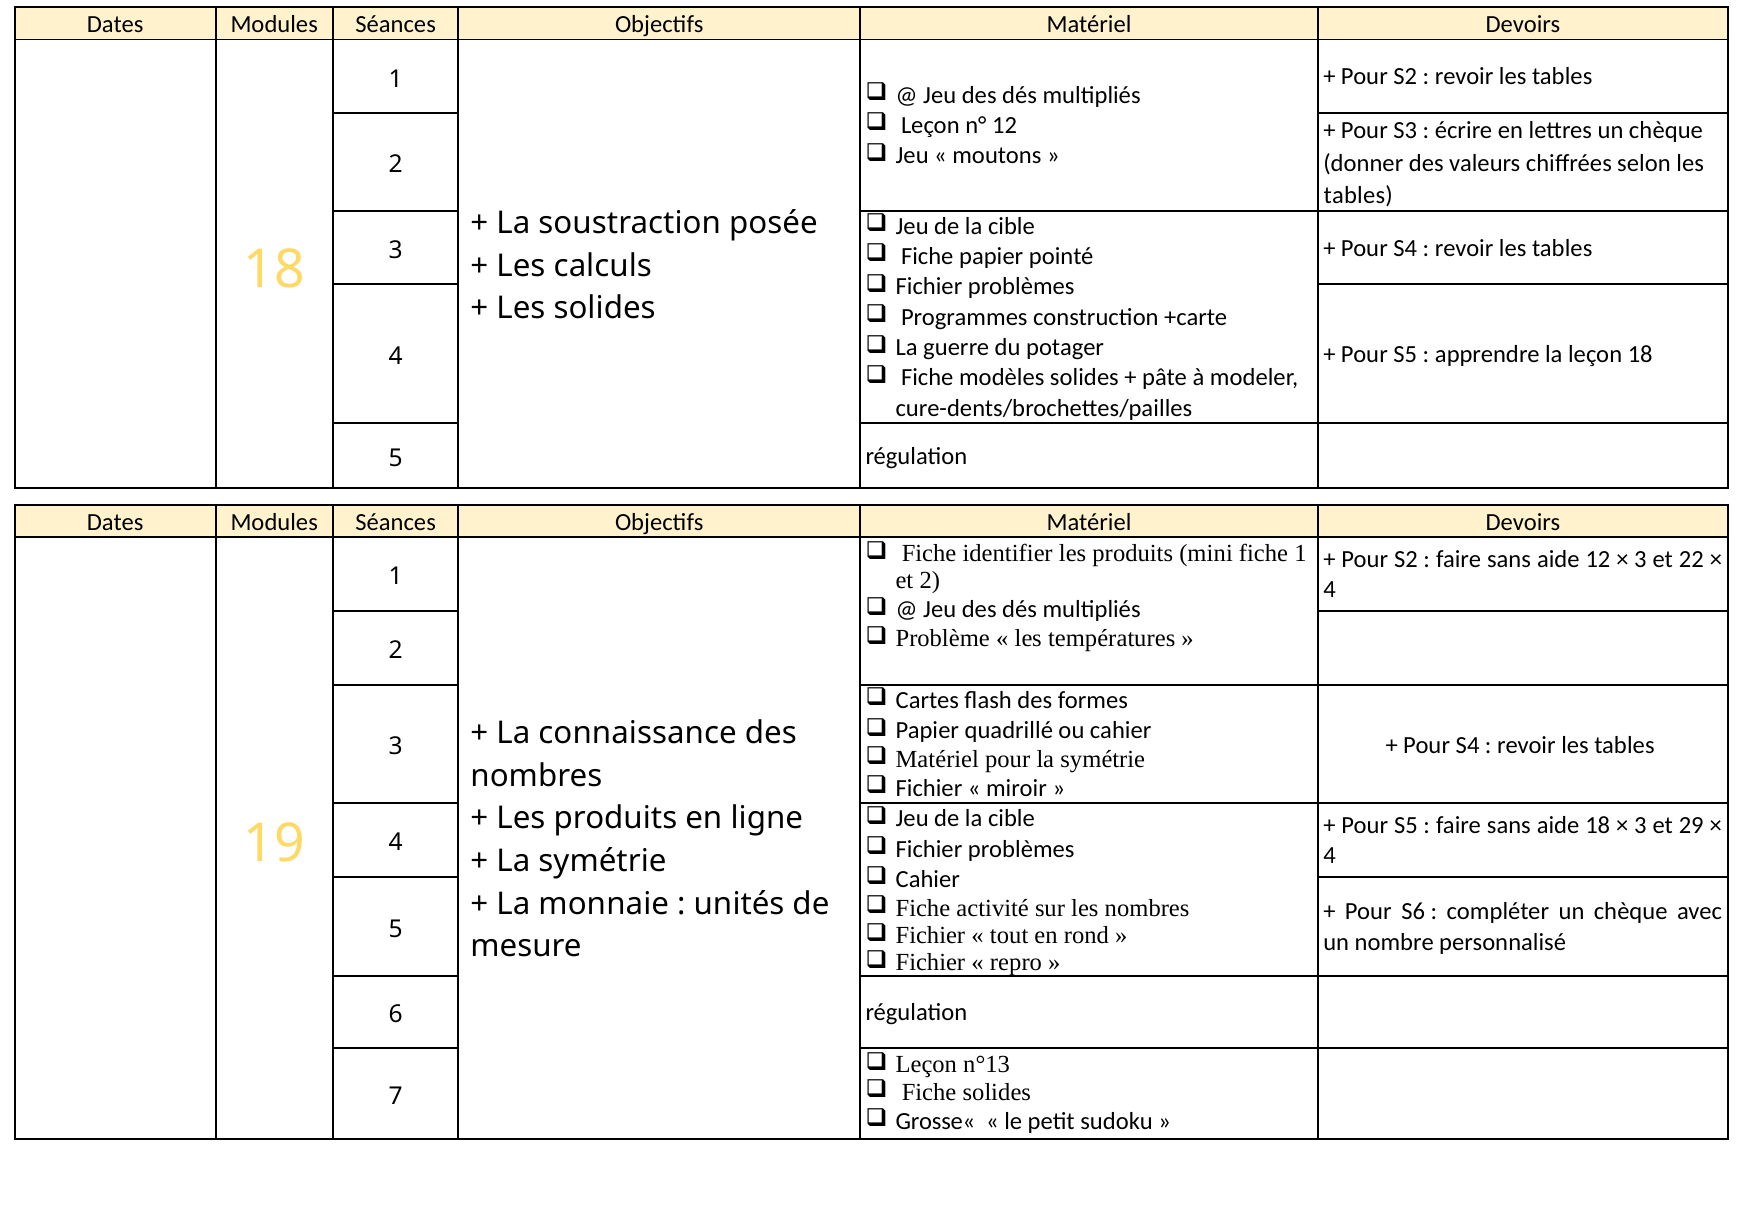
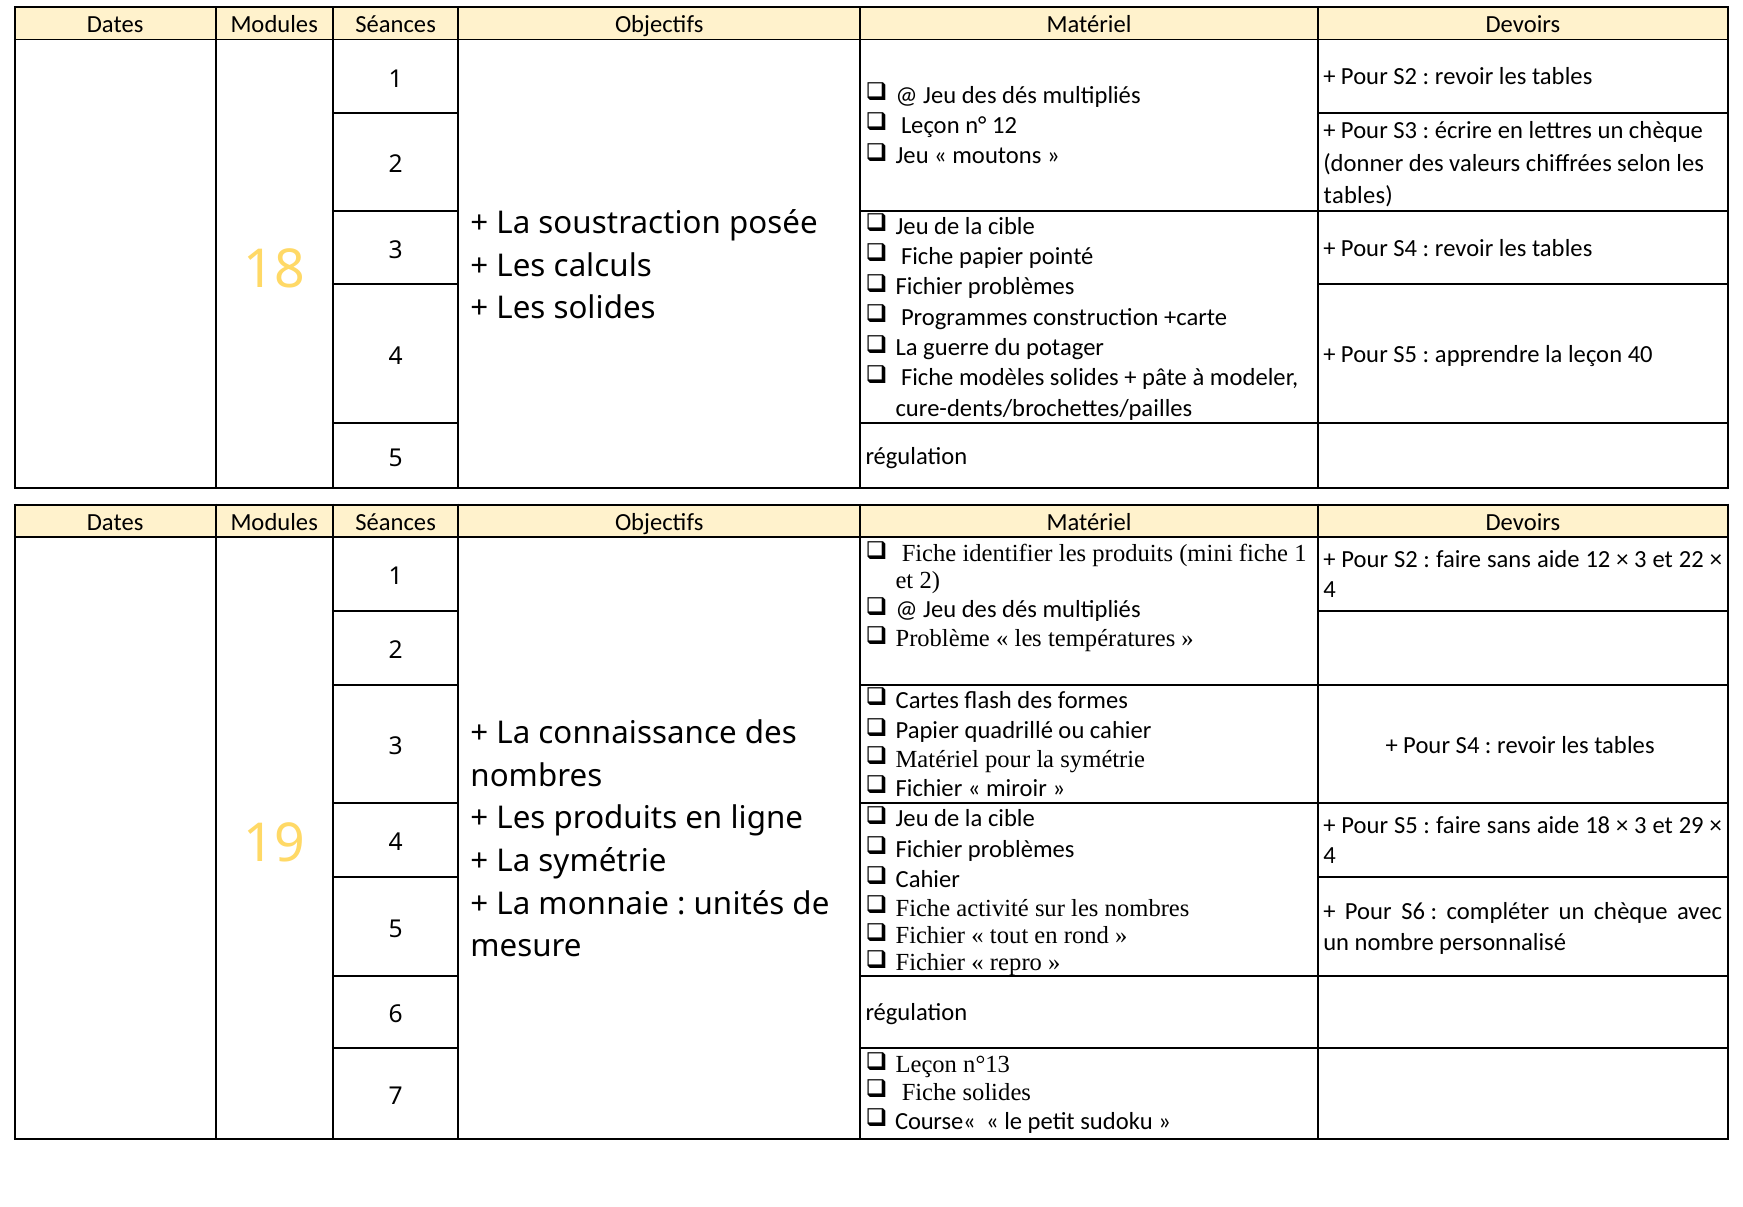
leçon 18: 18 -> 40
Grosse«: Grosse« -> Course«
